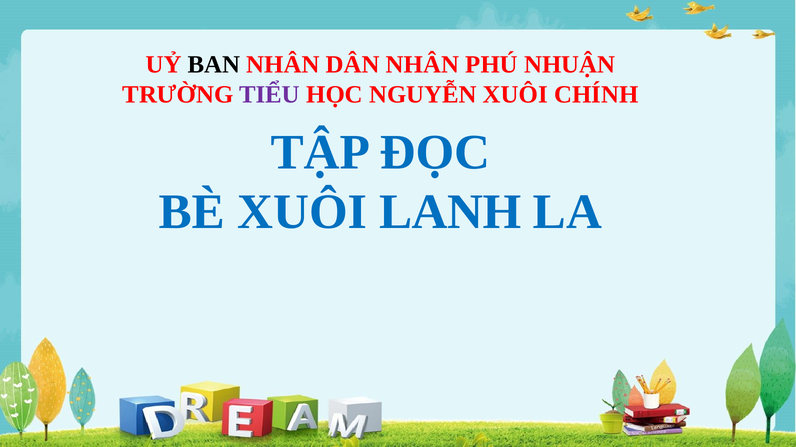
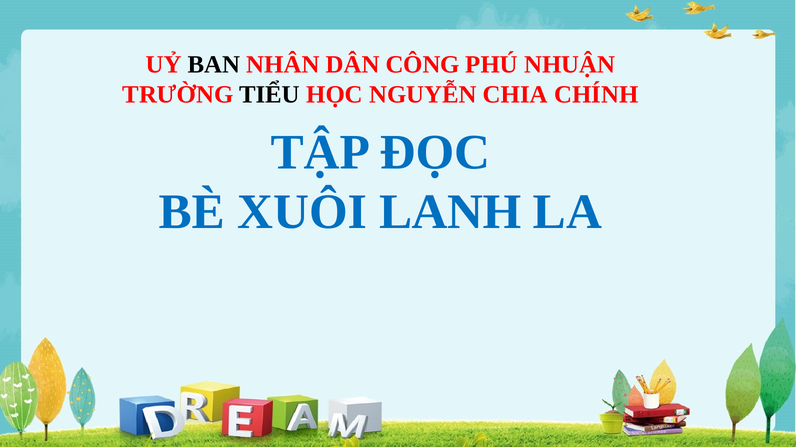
DÂN NHÂN: NHÂN -> CÔNG
TIỂU colour: purple -> black
NGUYỄN XUÔI: XUÔI -> CHIA
